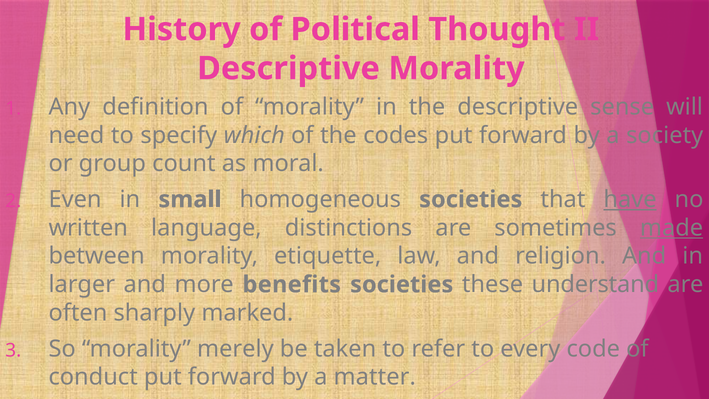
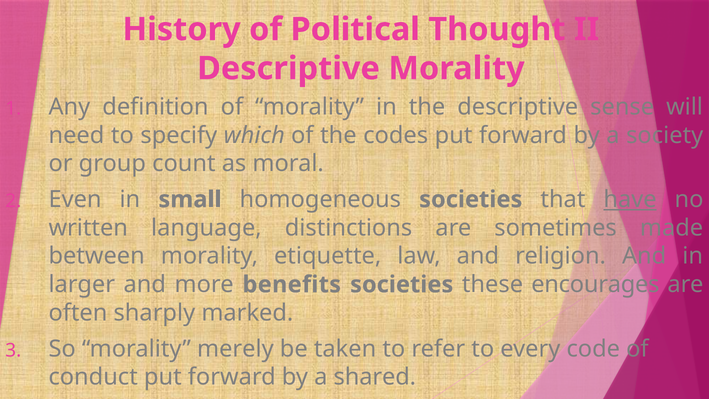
made underline: present -> none
understand: understand -> encourages
matter: matter -> shared
